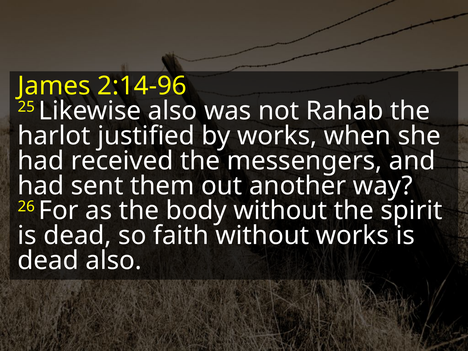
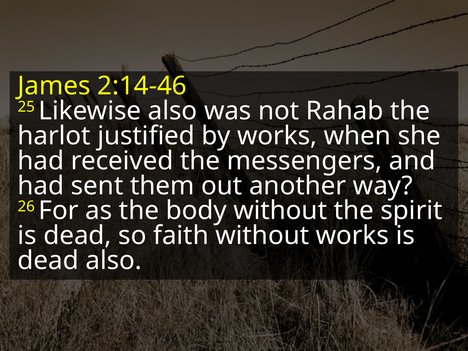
2:14-96: 2:14-96 -> 2:14-46
